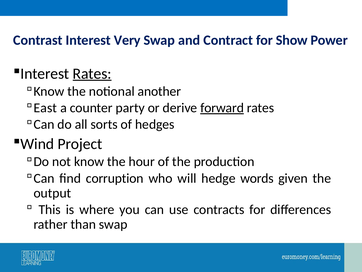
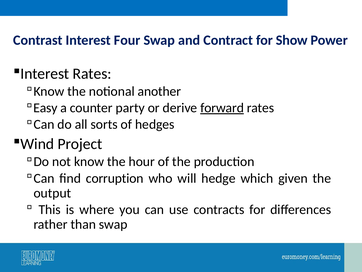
Very: Very -> Four
Rates at (92, 73) underline: present -> none
East: East -> Easy
words: words -> which
